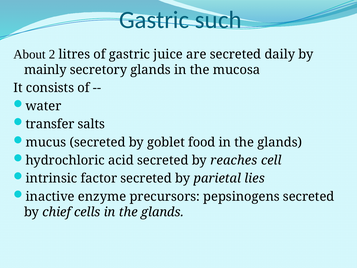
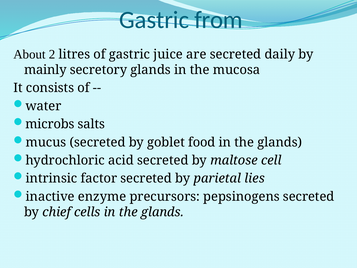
such: such -> from
transfer: transfer -> microbs
reaches: reaches -> maltose
